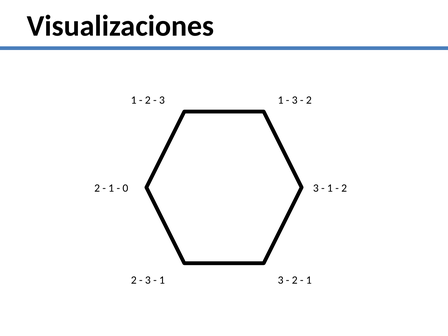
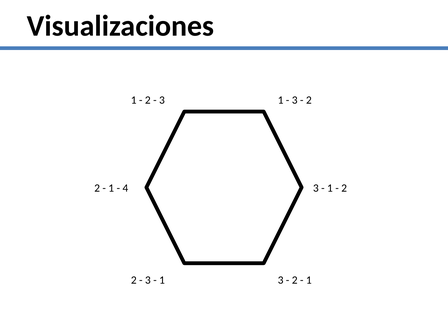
0: 0 -> 4
